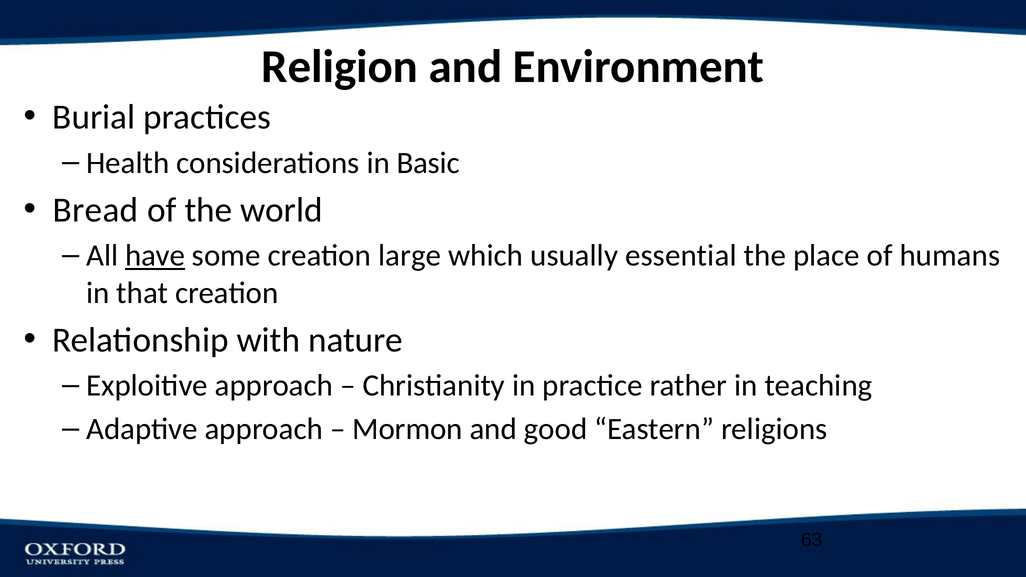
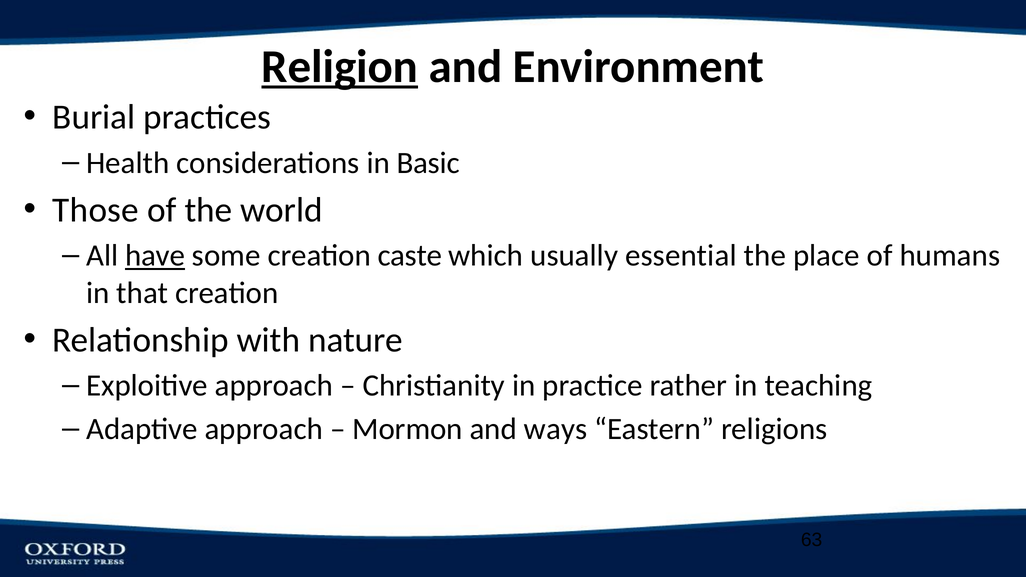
Religion underline: none -> present
Bread: Bread -> Those
large: large -> caste
good: good -> ways
